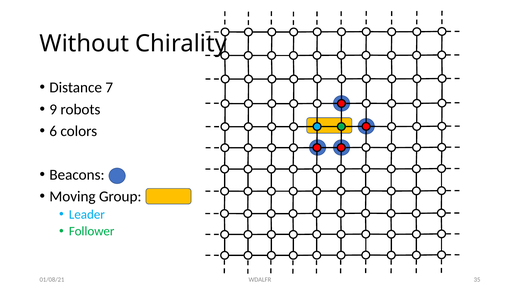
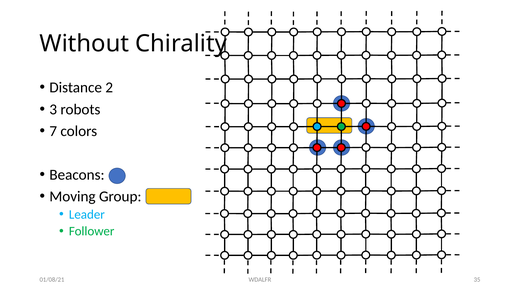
7: 7 -> 2
9: 9 -> 3
6: 6 -> 7
